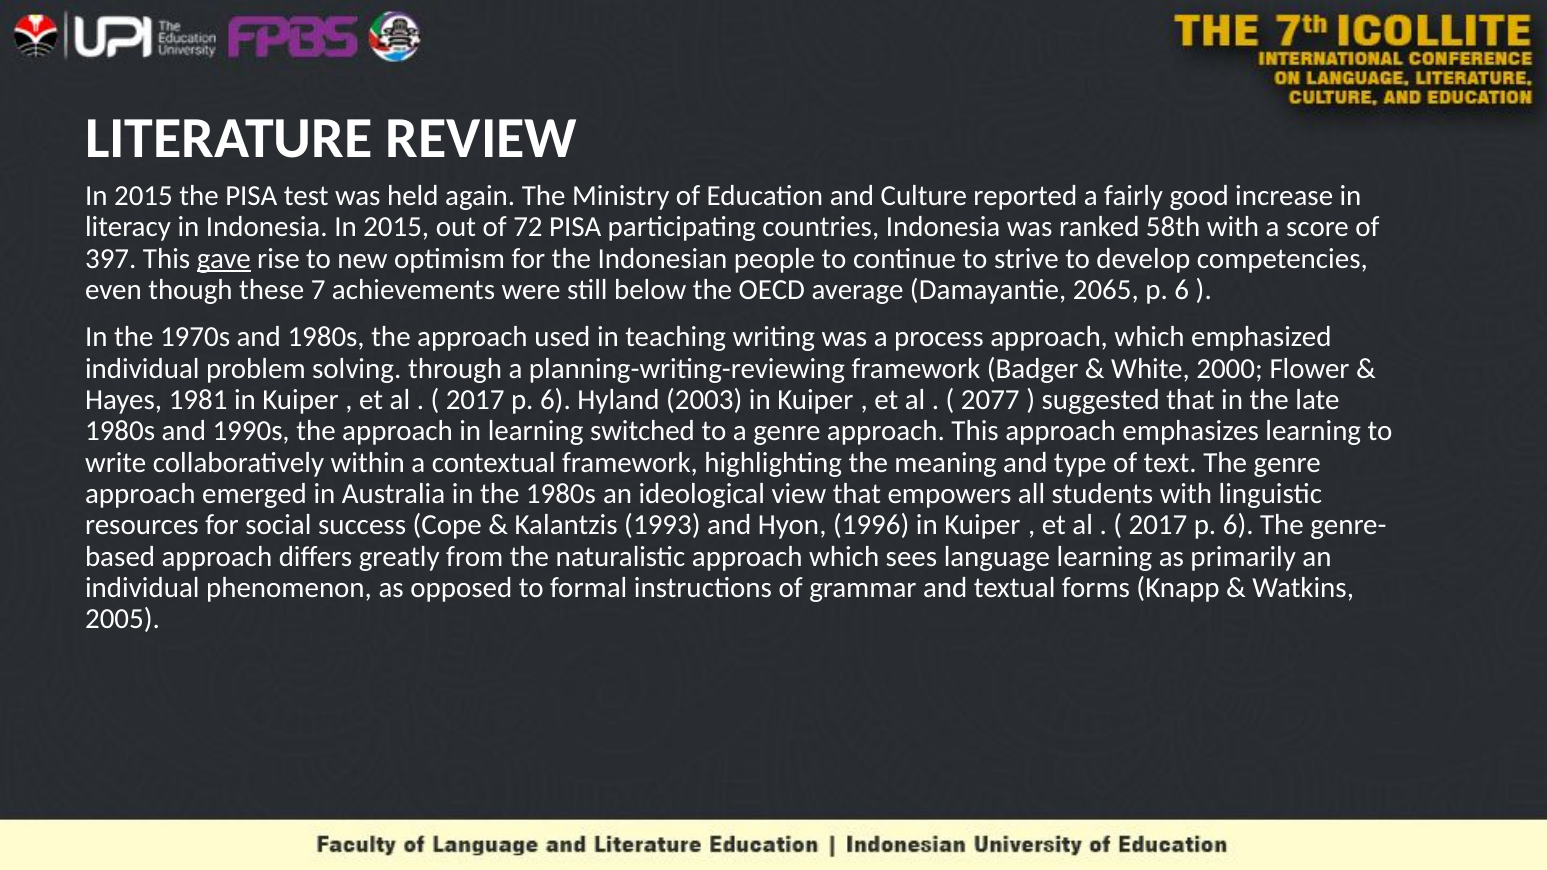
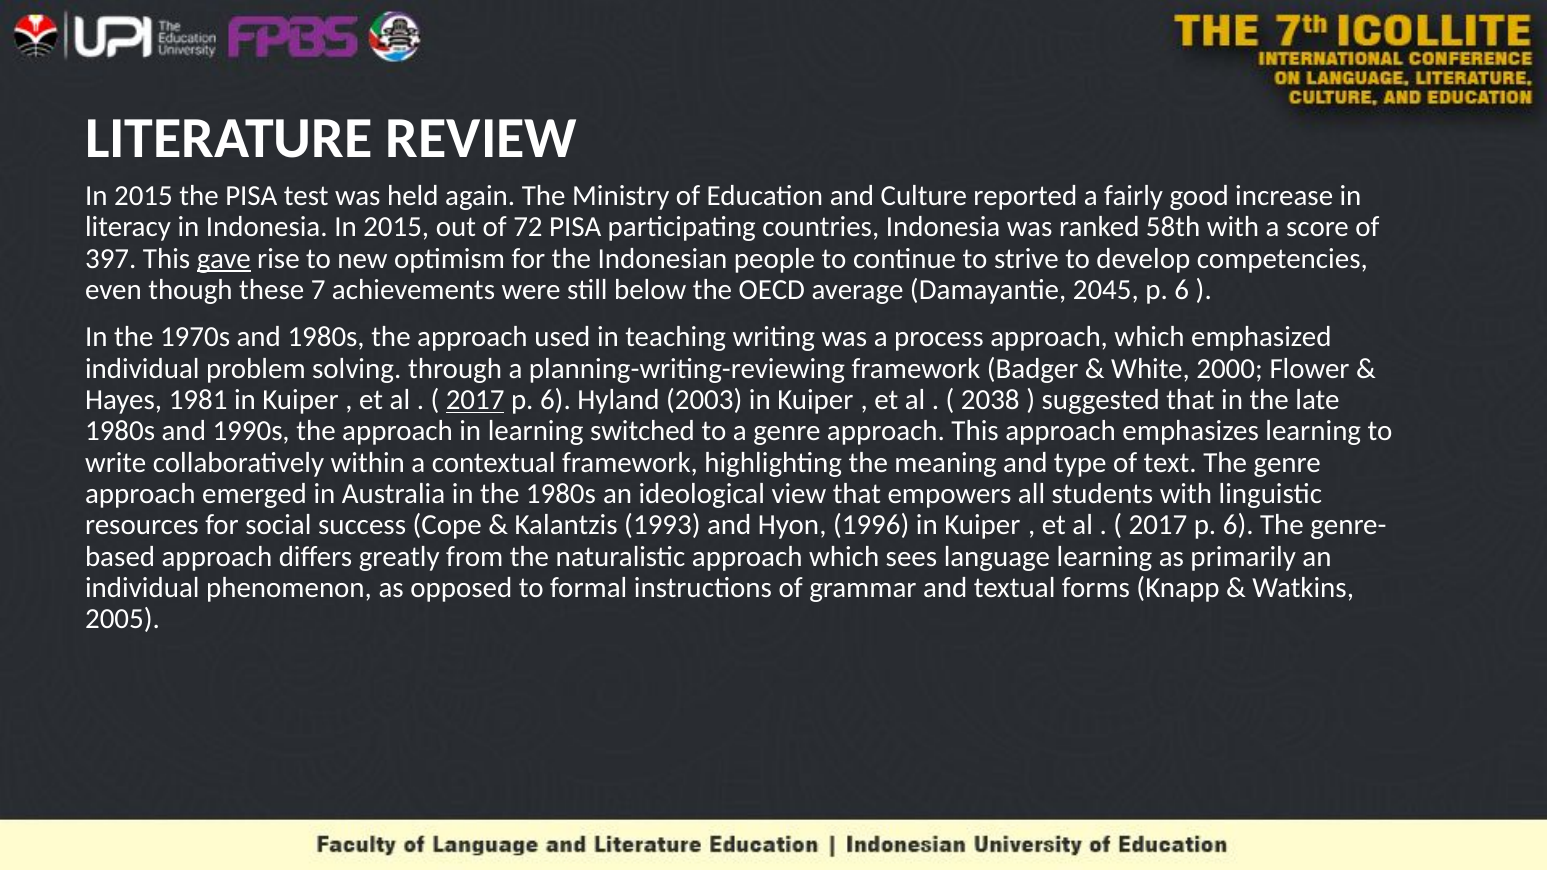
2065: 2065 -> 2045
2017 at (475, 400) underline: none -> present
2077: 2077 -> 2038
